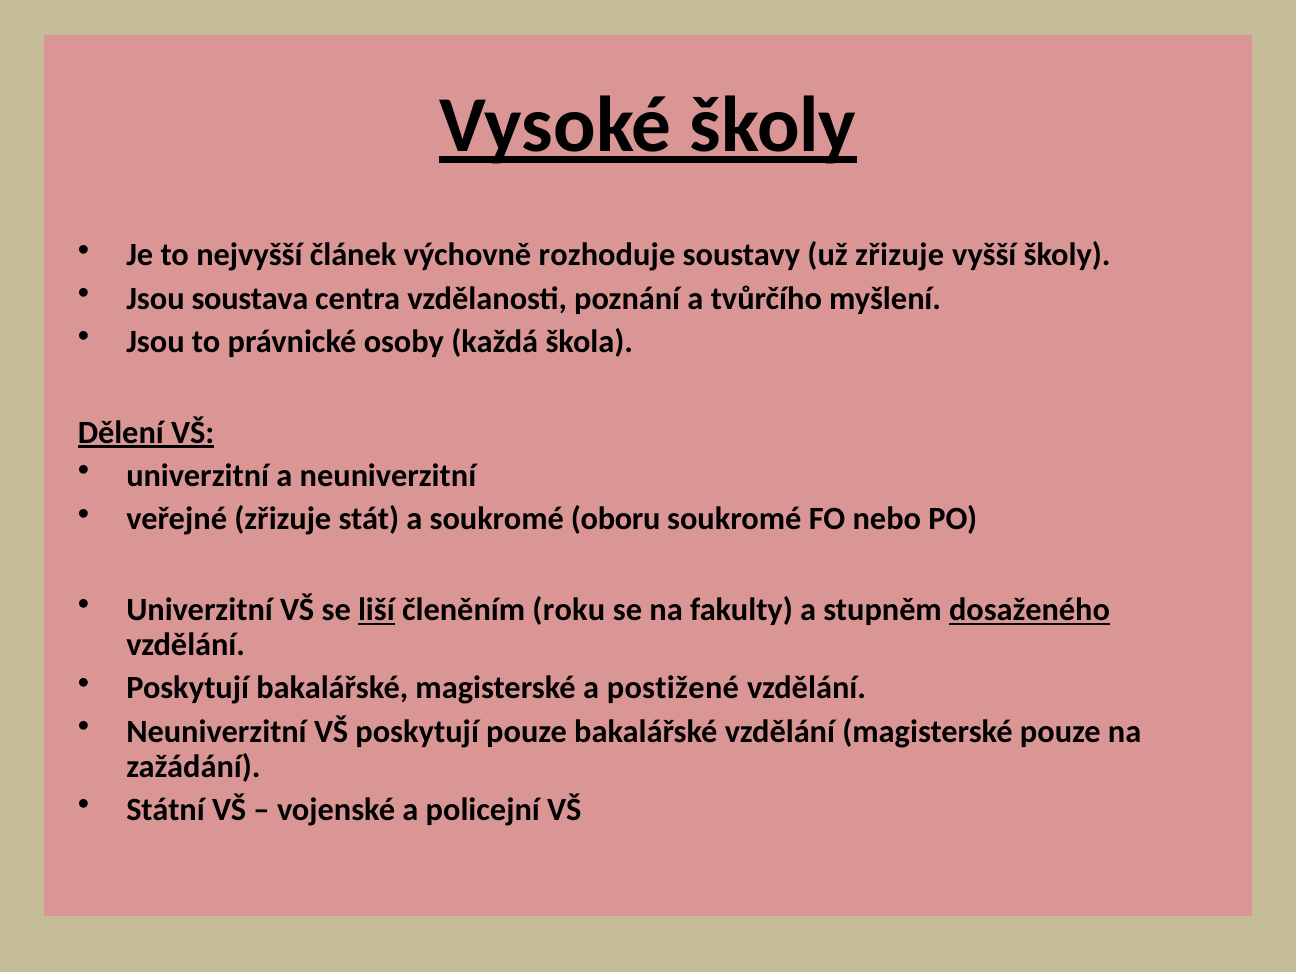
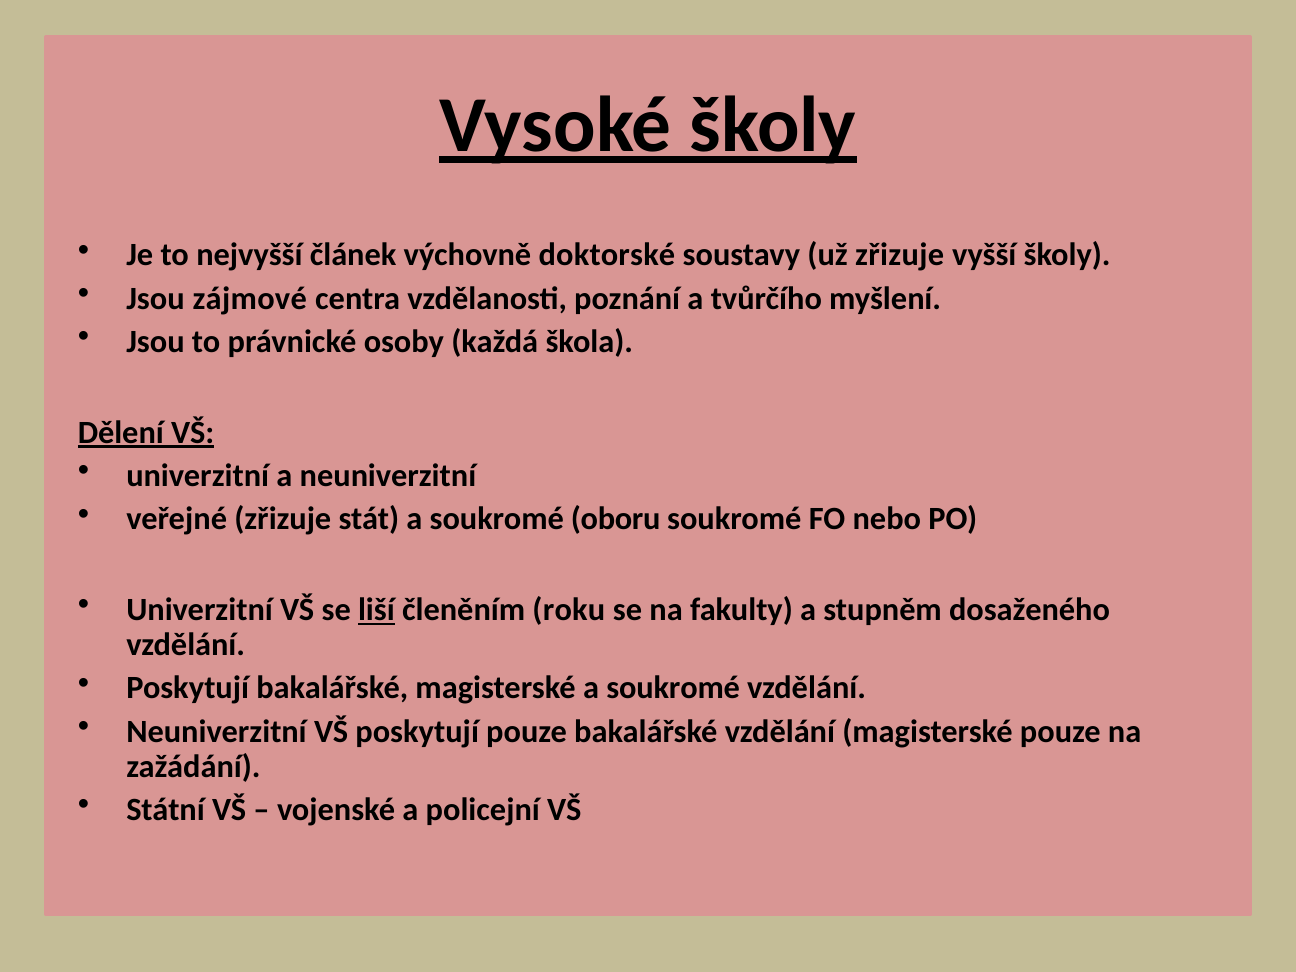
rozhoduje: rozhoduje -> doktorské
soustava: soustava -> zájmové
dosaženého underline: present -> none
magisterské a postižené: postižené -> soukromé
